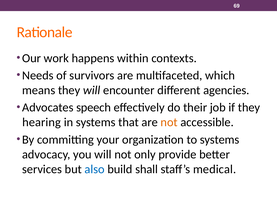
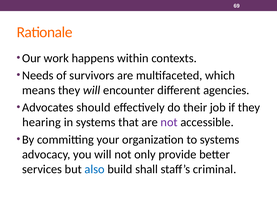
speech: speech -> should
not at (169, 122) colour: orange -> purple
medical: medical -> criminal
